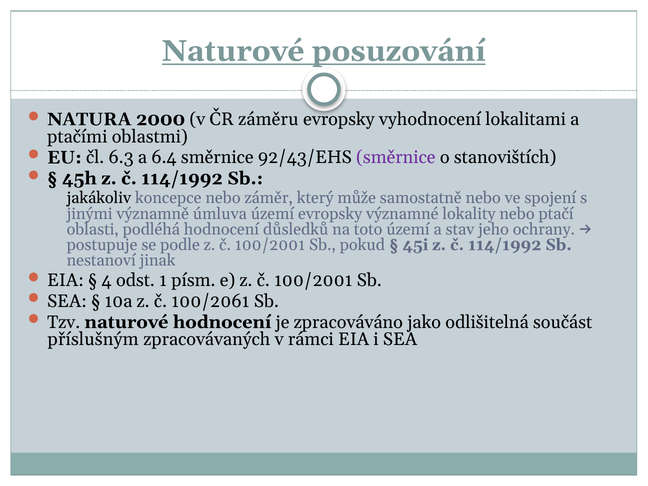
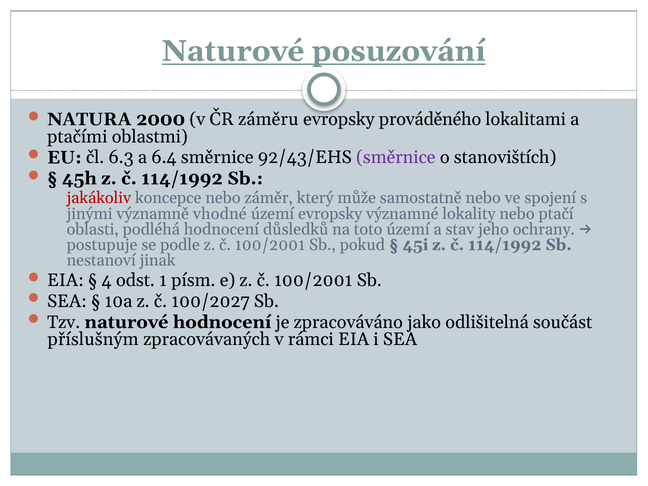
vyhodnocení: vyhodnocení -> prováděného
jakákoliv colour: black -> red
úmluva: úmluva -> vhodné
100/2061: 100/2061 -> 100/2027
